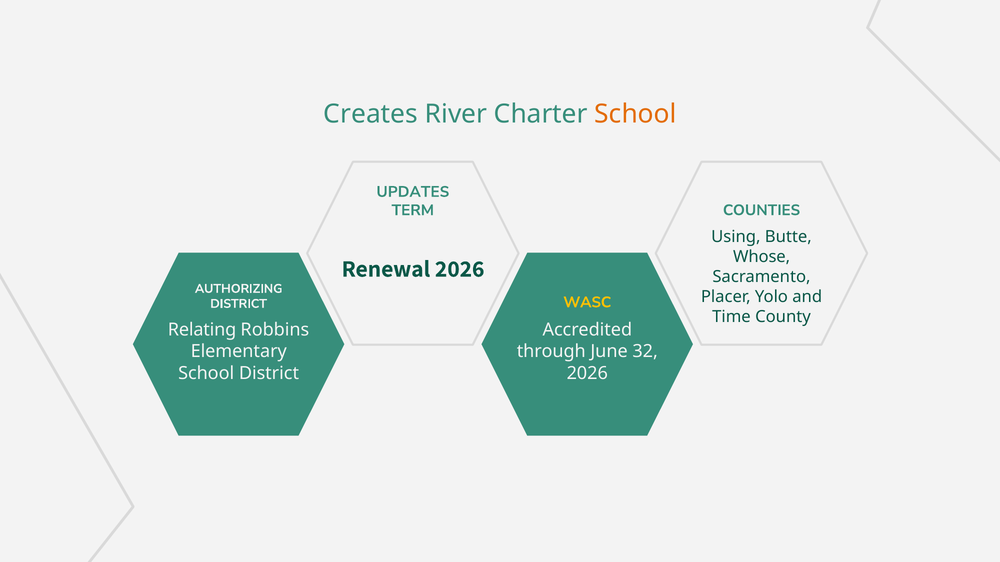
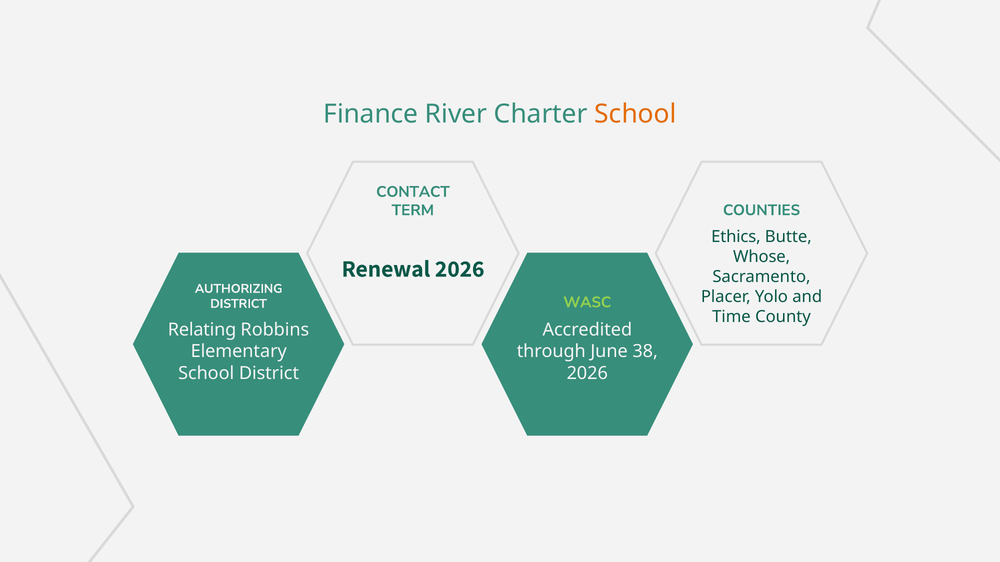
Creates: Creates -> Finance
UPDATES: UPDATES -> CONTACT
Using: Using -> Ethics
WASC colour: yellow -> light green
32: 32 -> 38
